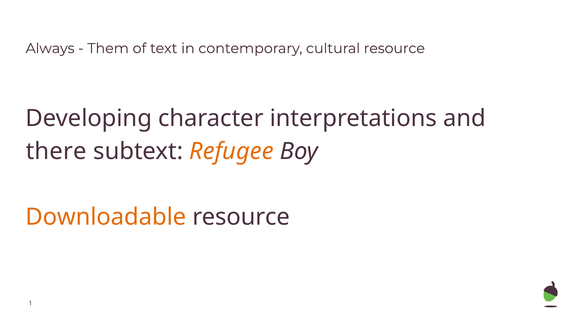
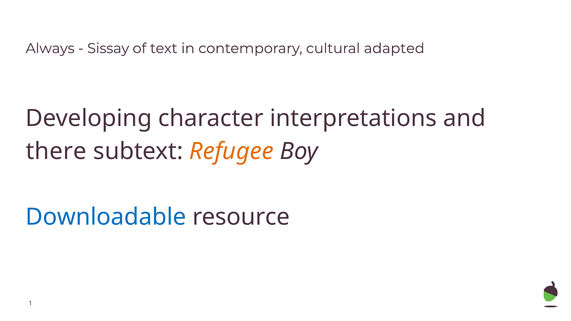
Them: Them -> Sissay
cultural resource: resource -> adapted
Downloadable colour: orange -> blue
